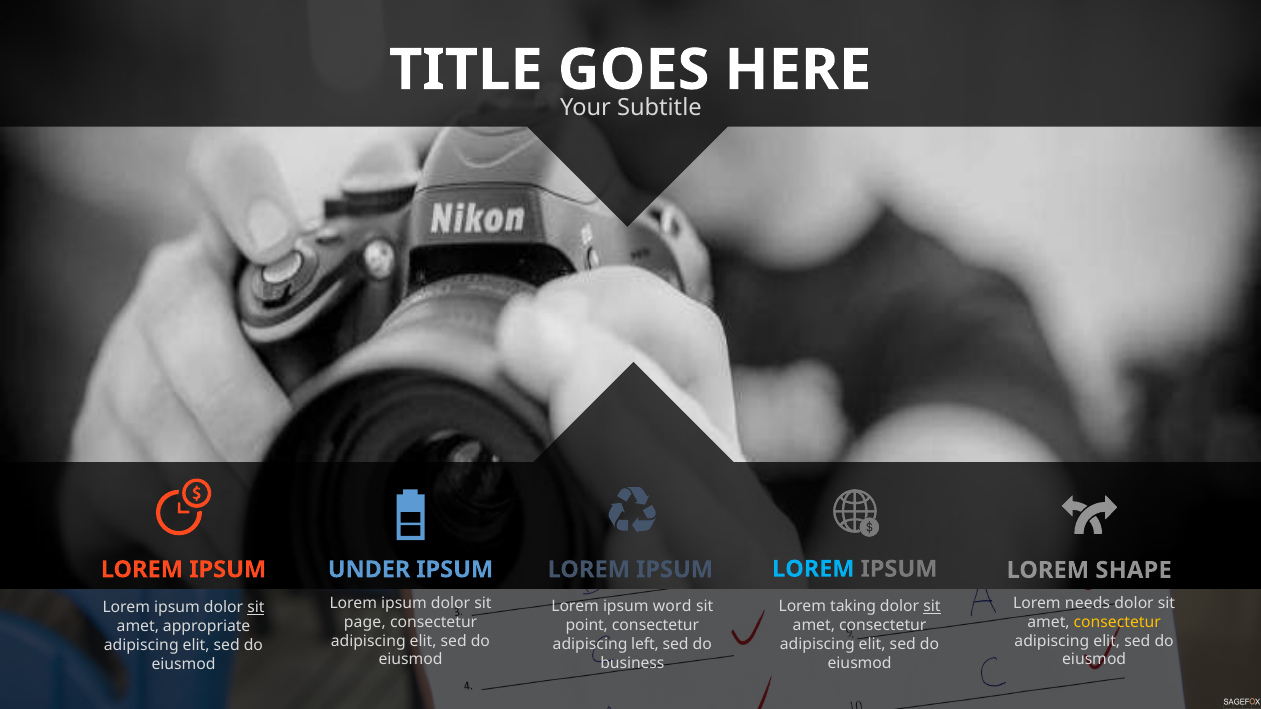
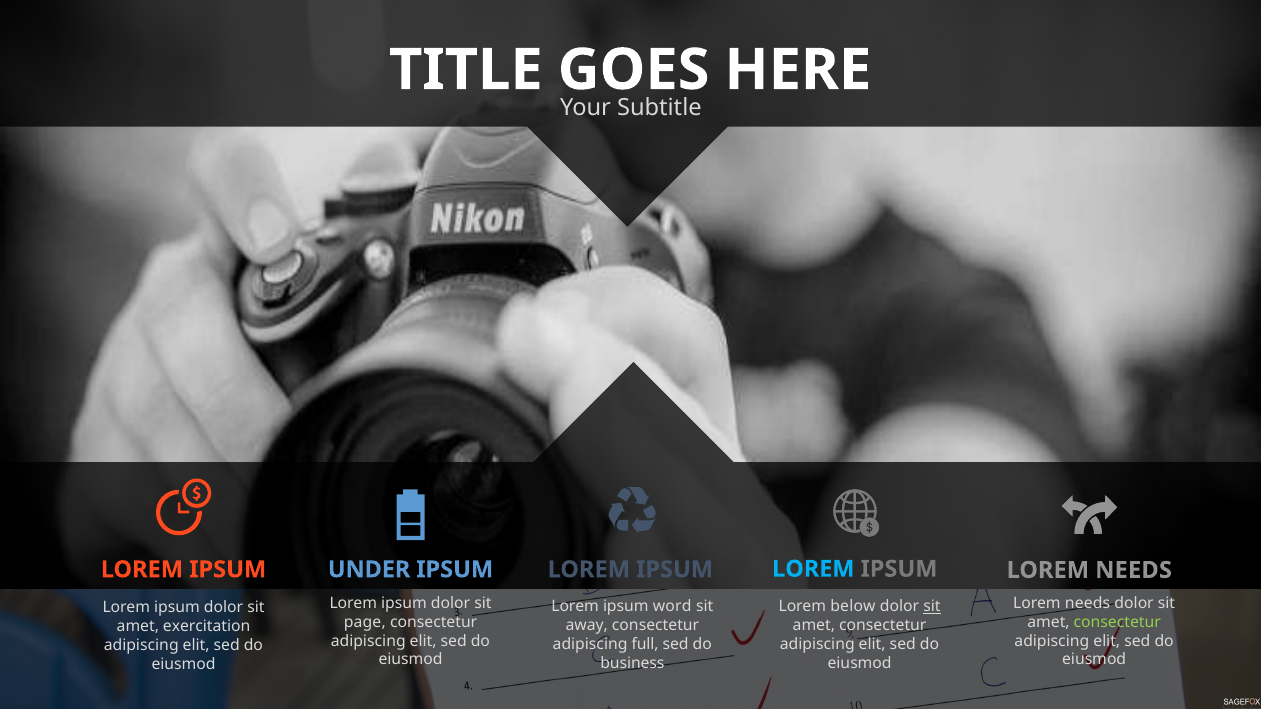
IPSUM LOREM SHAPE: SHAPE -> NEEDS
taking: taking -> below
sit at (256, 607) underline: present -> none
consectetur at (1117, 622) colour: yellow -> light green
point: point -> away
appropriate: appropriate -> exercitation
left: left -> full
